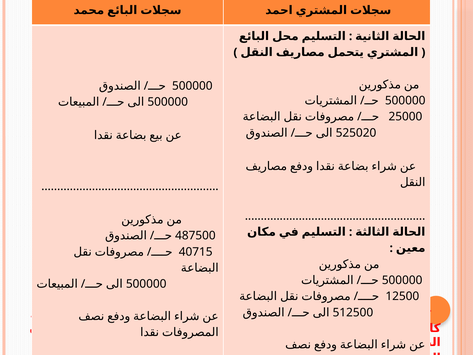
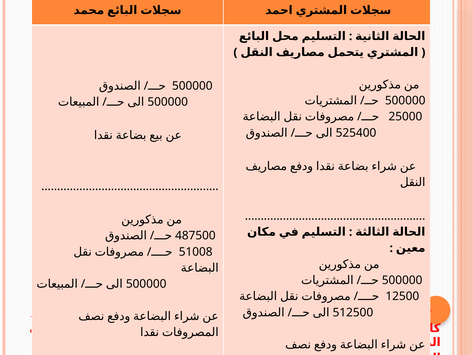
525020: 525020 -> 525400
40715: 40715 -> 51008
